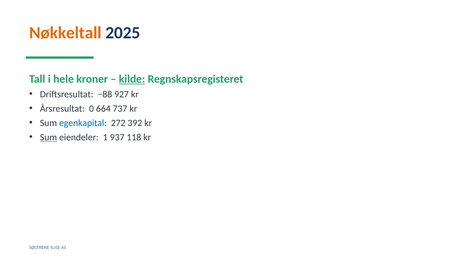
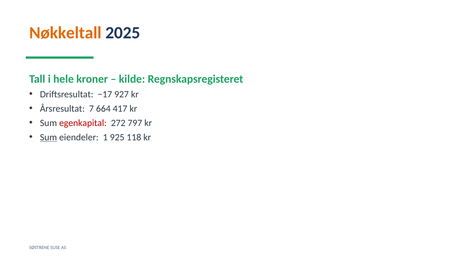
kilde underline: present -> none
−88: −88 -> −17
0: 0 -> 7
737: 737 -> 417
egenkapital colour: blue -> red
392: 392 -> 797
937: 937 -> 925
